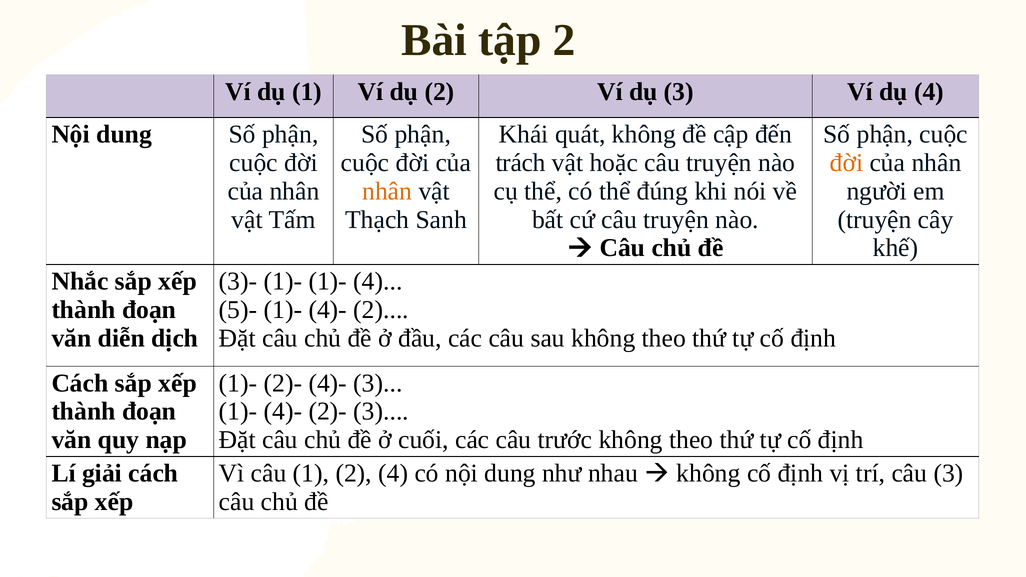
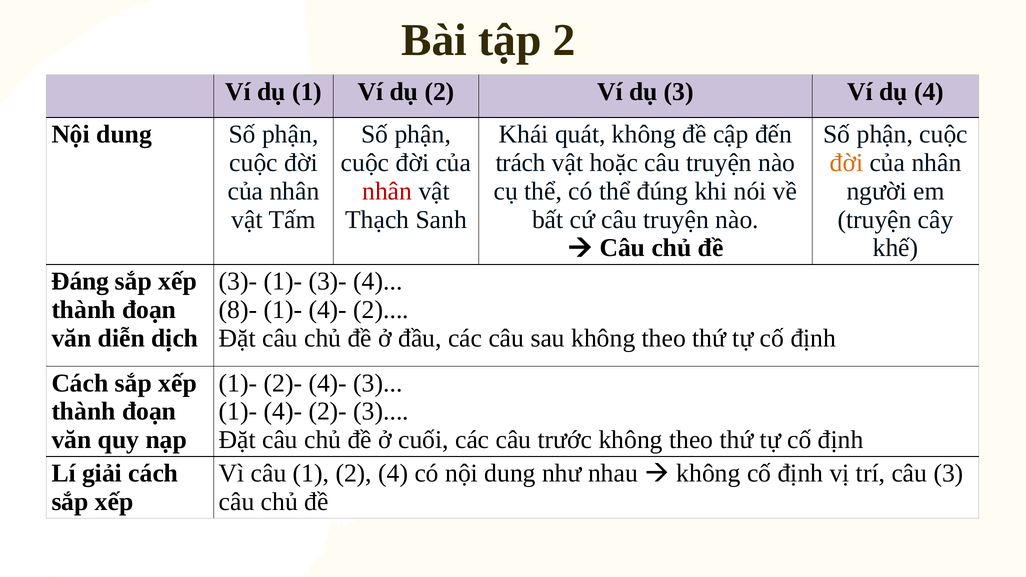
nhân at (387, 191) colour: orange -> red
Nhắc: Nhắc -> Đáng
1)- 1)-: 1)- -> 3)-
5)-: 5)- -> 8)-
